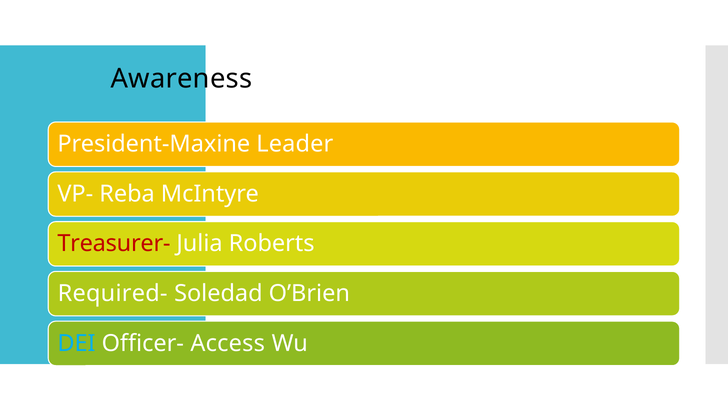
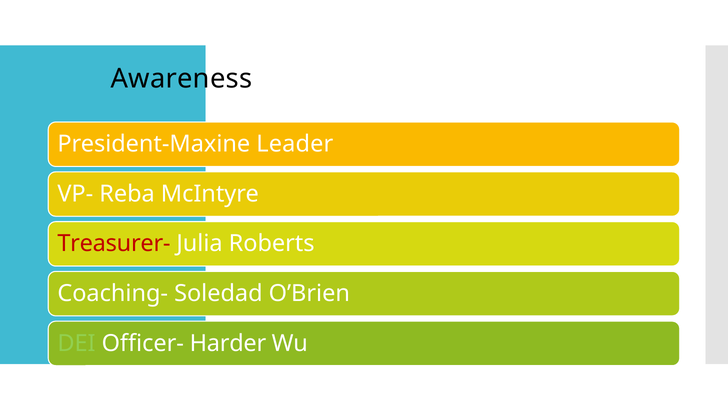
Required-: Required- -> Coaching-
DEI colour: light blue -> light green
Access: Access -> Harder
